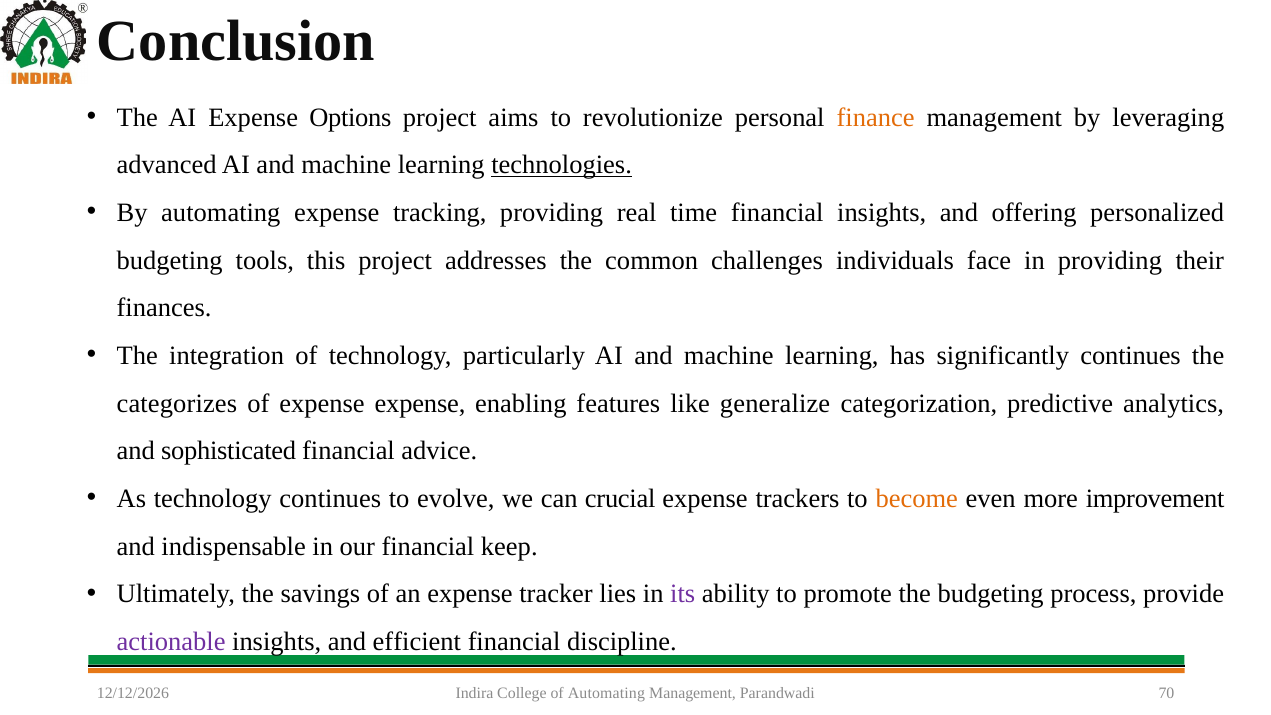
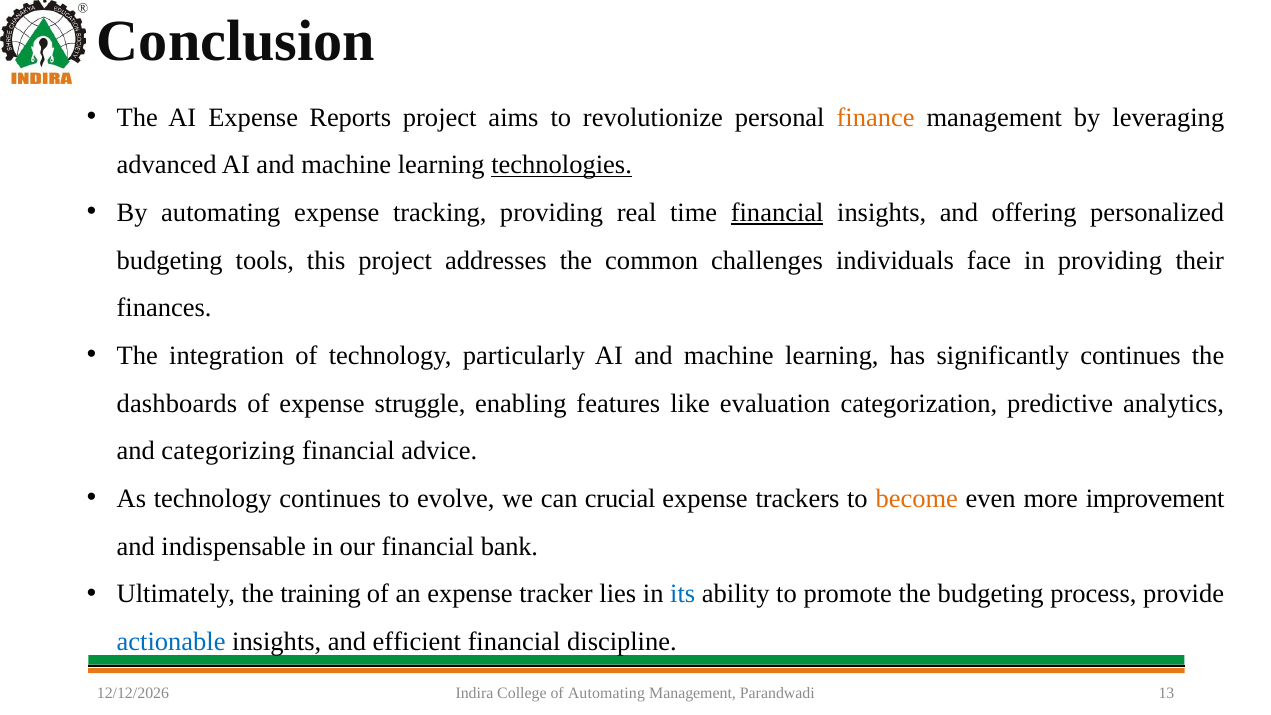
Options: Options -> Reports
financial at (777, 213) underline: none -> present
categorizes: categorizes -> dashboards
expense expense: expense -> struggle
generalize: generalize -> evaluation
sophisticated: sophisticated -> categorizing
keep: keep -> bank
savings: savings -> training
its colour: purple -> blue
actionable colour: purple -> blue
70: 70 -> 13
